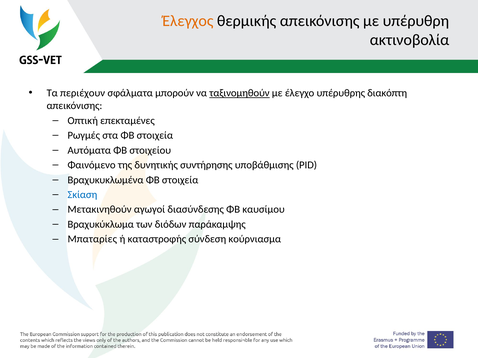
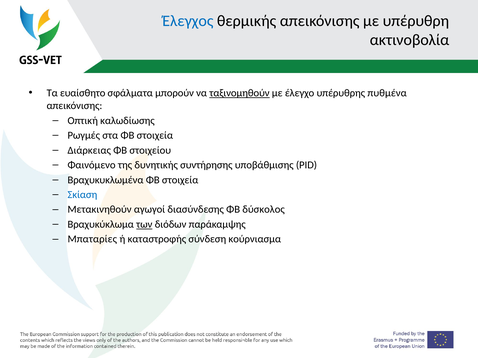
Έλεγχος colour: orange -> blue
περιέχουν: περιέχουν -> ευαίσθητο
διακόπτη: διακόπτη -> πυθμένα
επεκταμένες: επεκταμένες -> καλωδίωσης
Αυτόματα: Αυτόματα -> Διάρκειας
καυσίμου: καυσίμου -> δύσκολος
των underline: none -> present
